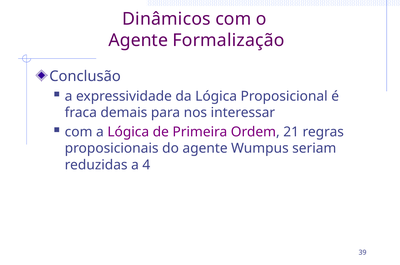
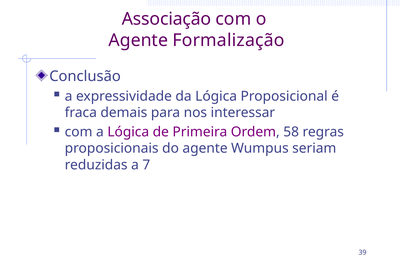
Dinâmicos: Dinâmicos -> Associação
21: 21 -> 58
4: 4 -> 7
